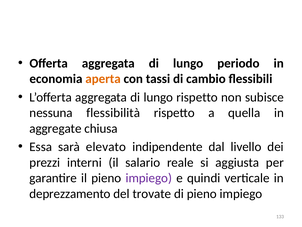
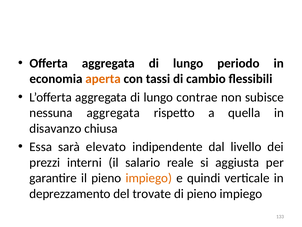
lungo rispetto: rispetto -> contrae
nessuna flessibilità: flessibilità -> aggregata
aggregate: aggregate -> disavanzo
impiego at (149, 178) colour: purple -> orange
